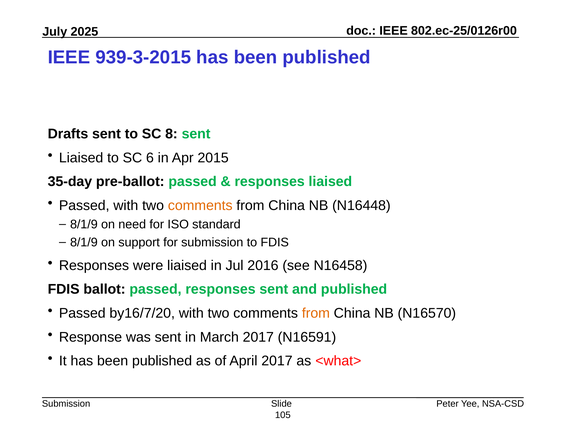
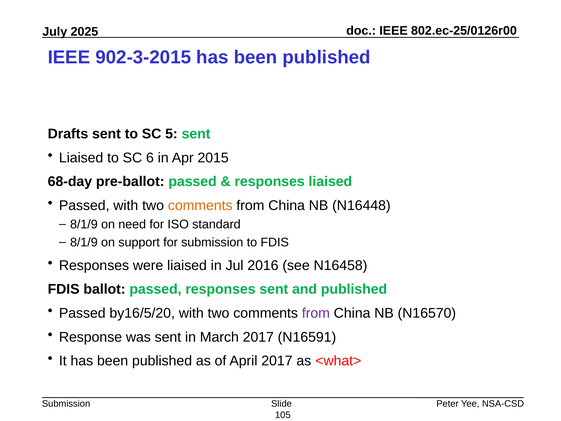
939-3-2015: 939-3-2015 -> 902-3-2015
8: 8 -> 5
35-day: 35-day -> 68-day
by16/7/20: by16/7/20 -> by16/5/20
from at (316, 313) colour: orange -> purple
